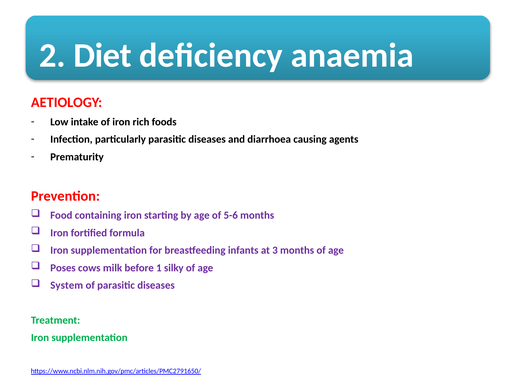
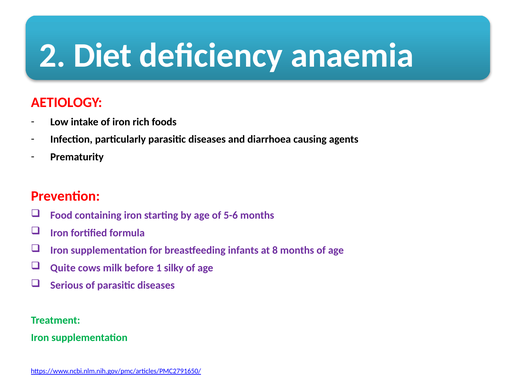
3: 3 -> 8
Poses: Poses -> Quite
System: System -> Serious
